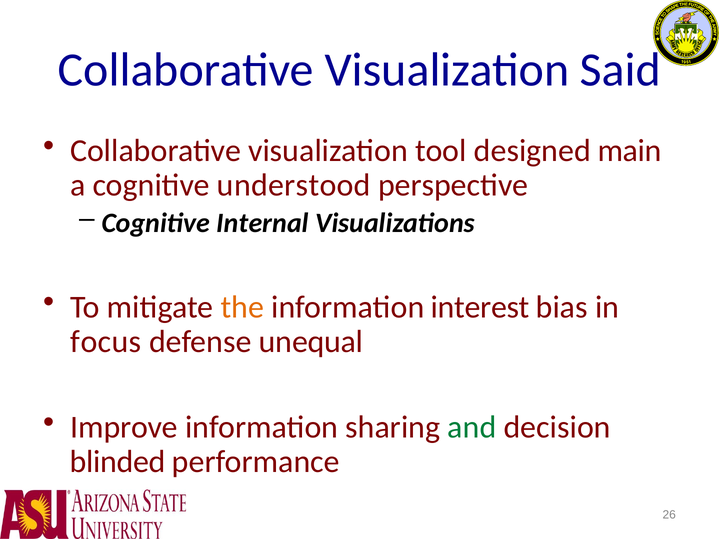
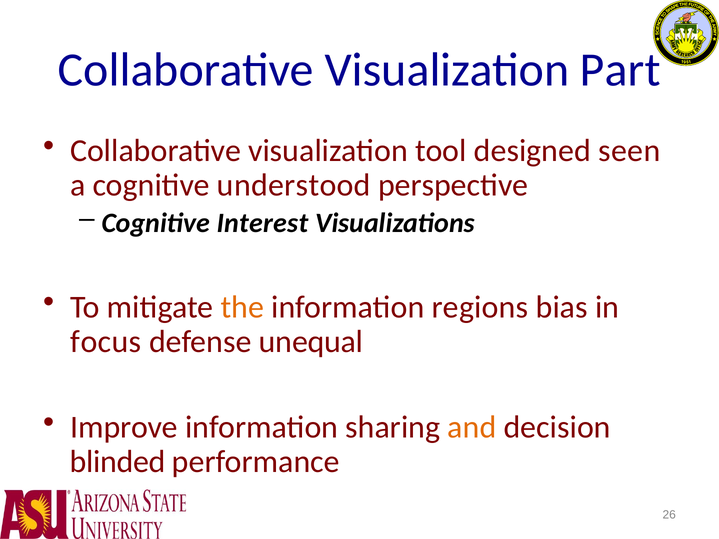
Said: Said -> Part
main: main -> seen
Internal: Internal -> Interest
interest: interest -> regions
and colour: green -> orange
